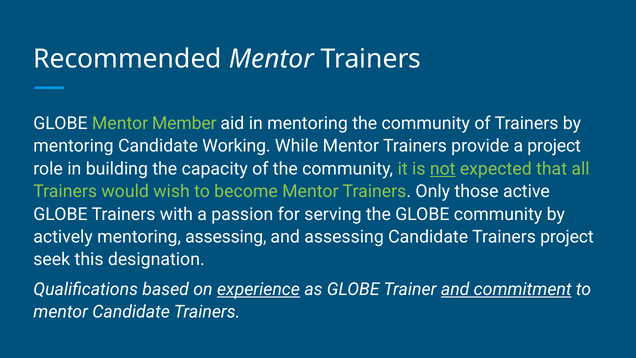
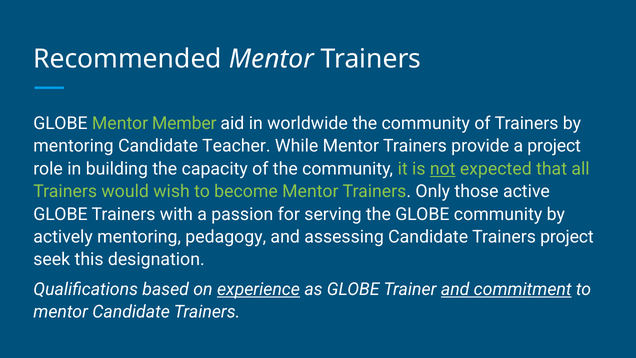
in mentoring: mentoring -> worldwide
Working: Working -> Teacher
mentoring assessing: assessing -> pedagogy
